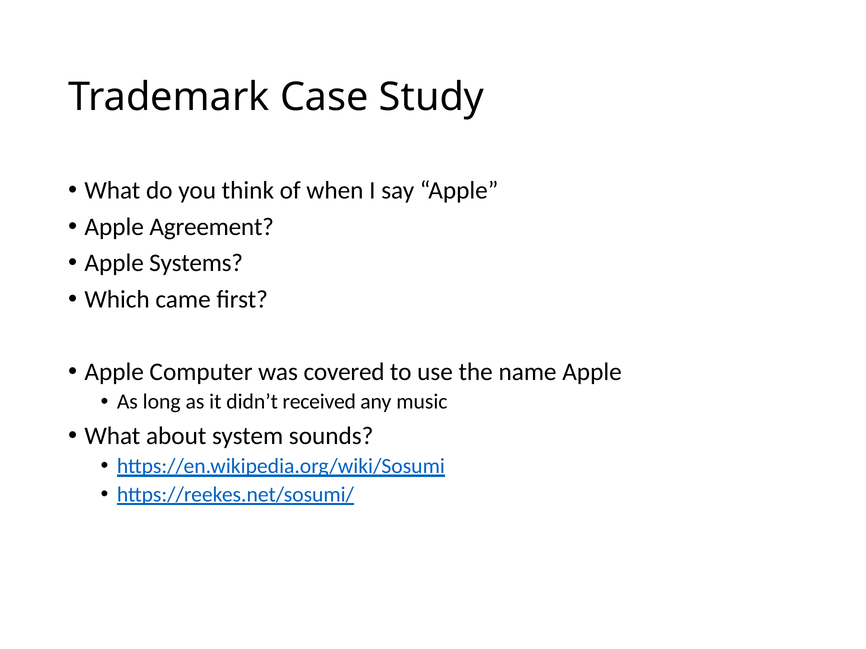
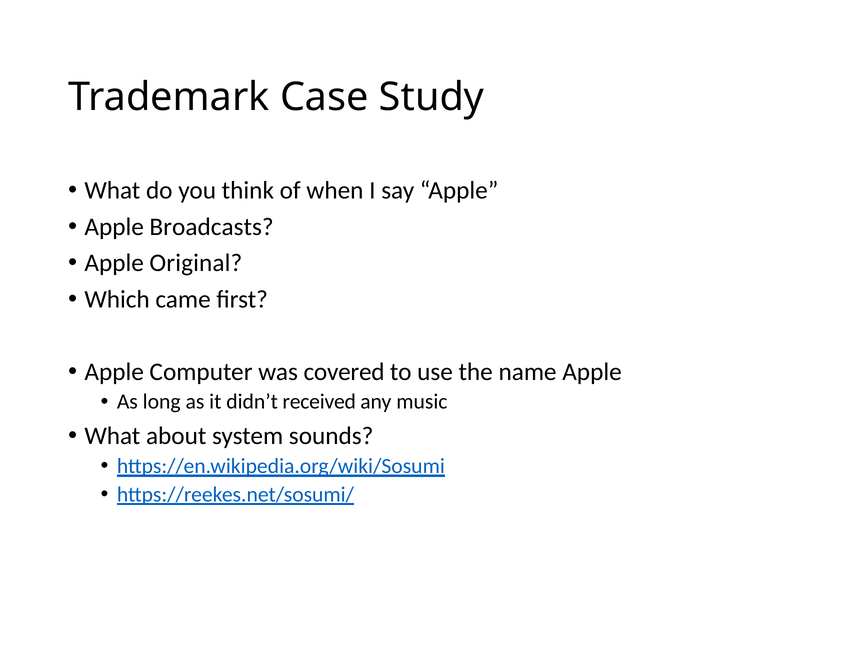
Agreement: Agreement -> Broadcasts
Systems: Systems -> Original
